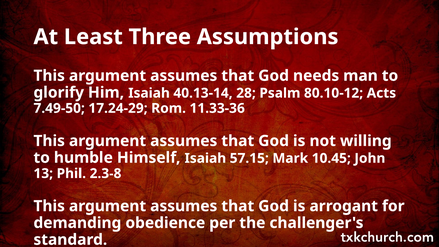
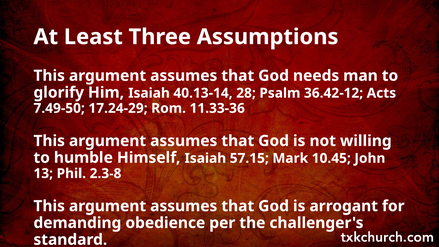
80.10-12: 80.10-12 -> 36.42-12
